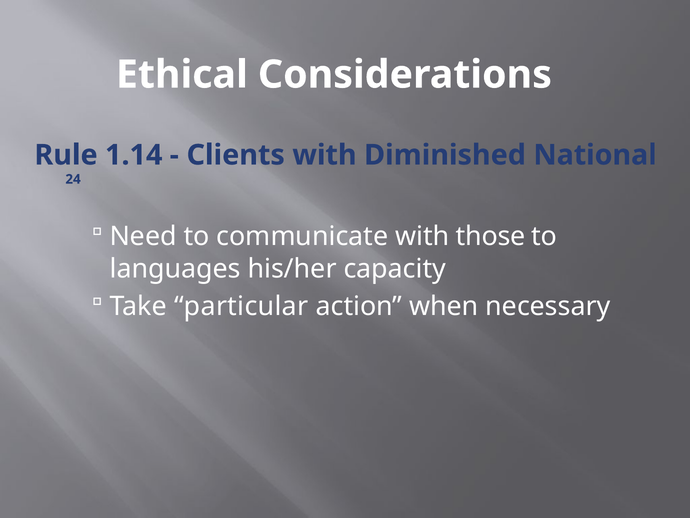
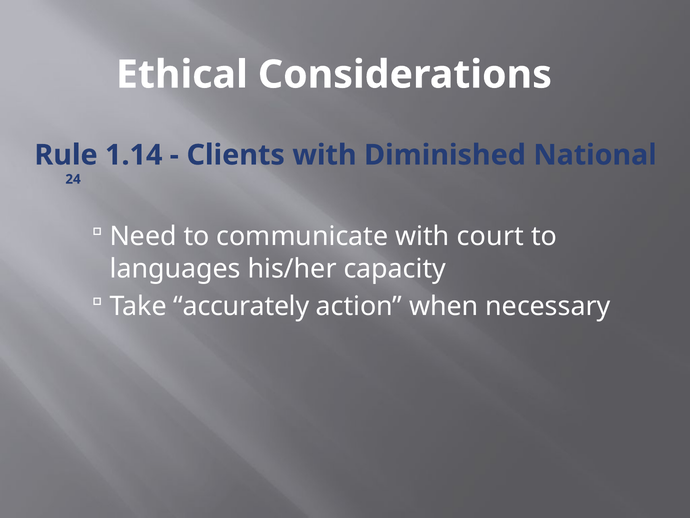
those: those -> court
particular: particular -> accurately
